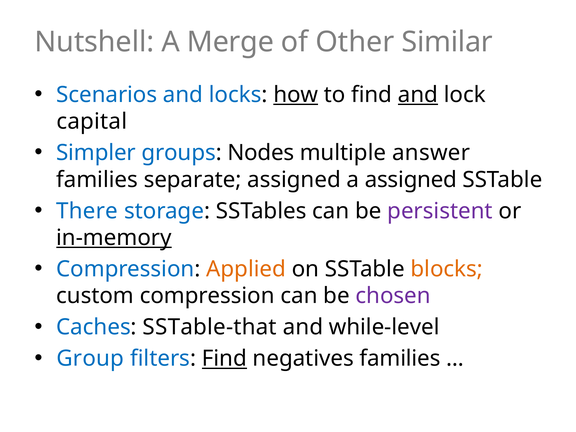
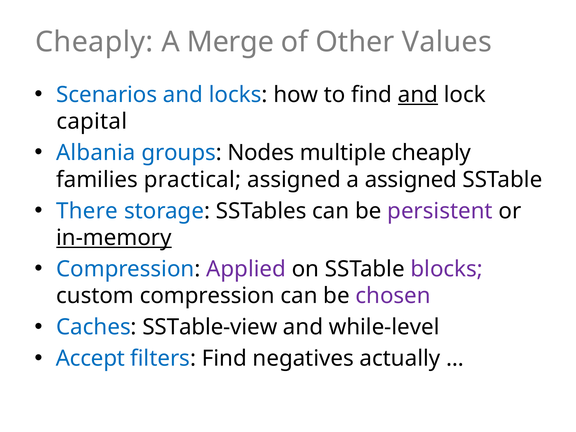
Nutshell at (94, 42): Nutshell -> Cheaply
Similar: Similar -> Values
how underline: present -> none
Simpler: Simpler -> Albania
multiple answer: answer -> cheaply
separate: separate -> practical
Applied colour: orange -> purple
blocks colour: orange -> purple
SSTable-that: SSTable-that -> SSTable-view
Group: Group -> Accept
Find at (224, 359) underline: present -> none
negatives families: families -> actually
